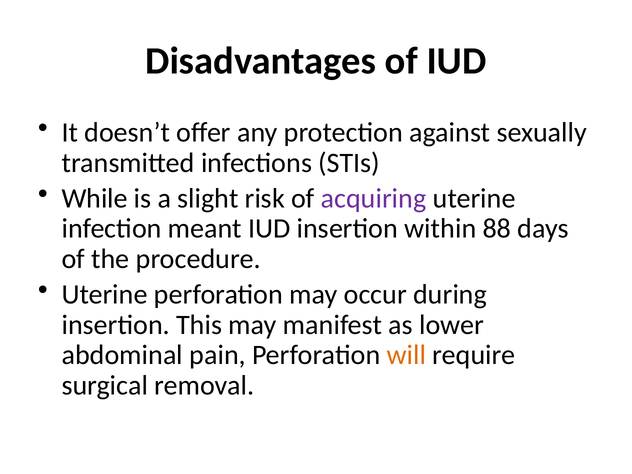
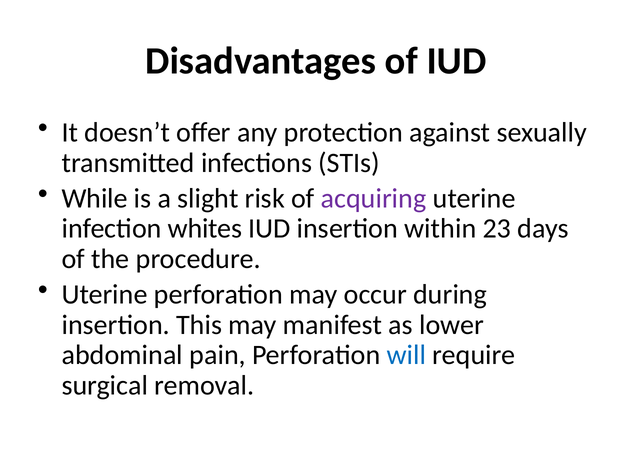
meant: meant -> whites
88: 88 -> 23
will colour: orange -> blue
